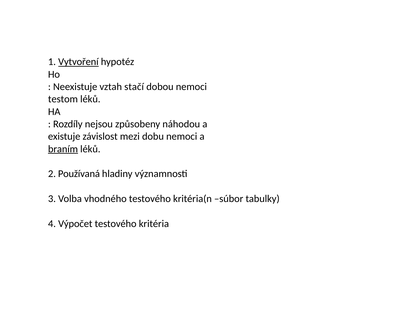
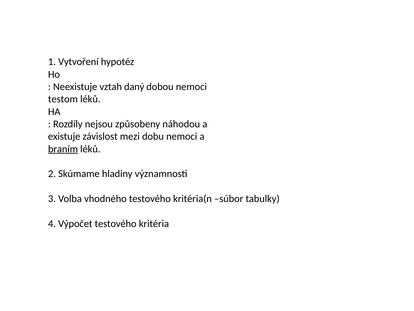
Vytvoření underline: present -> none
stačí: stačí -> daný
Používaná: Používaná -> Skúmame
